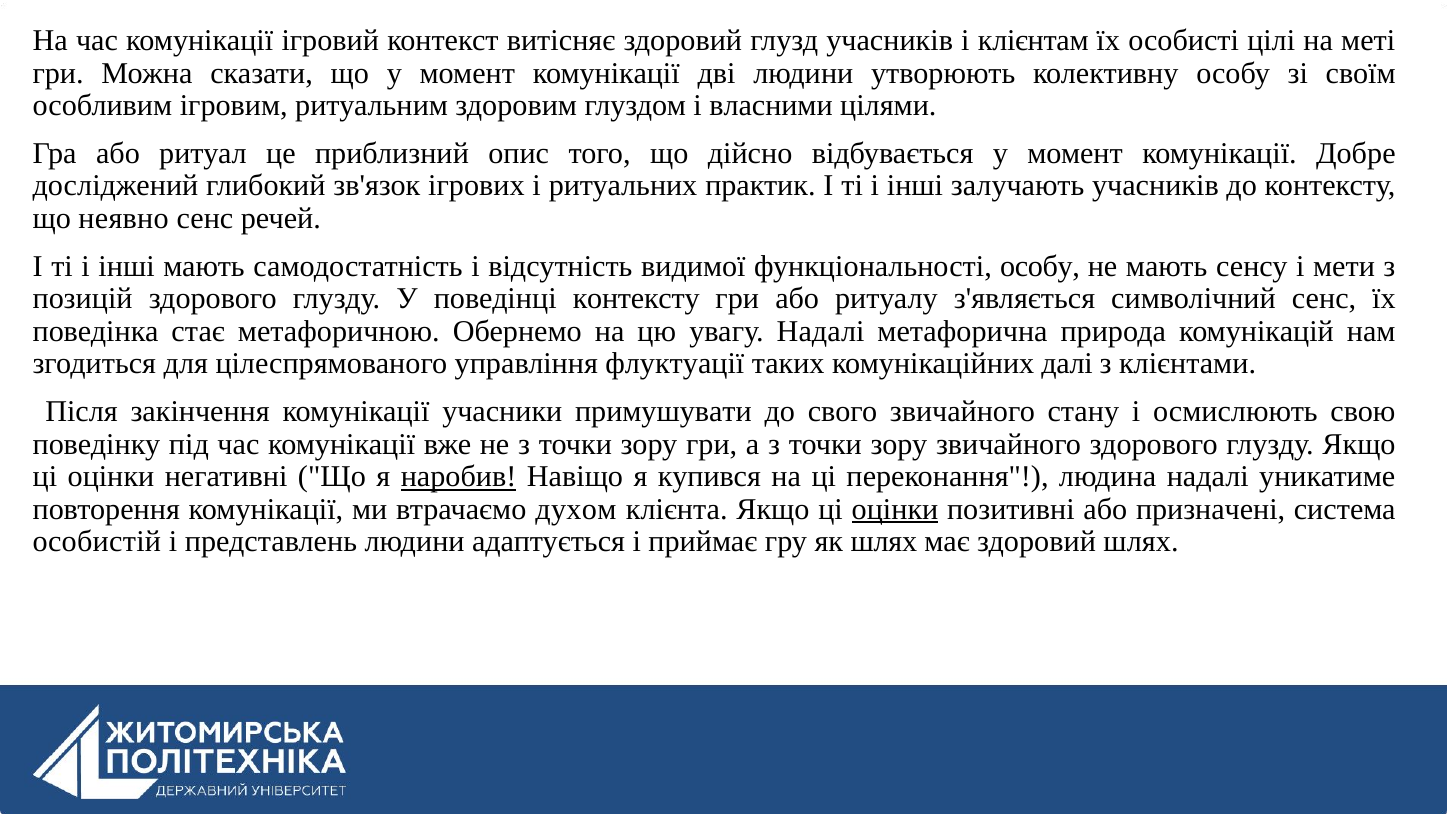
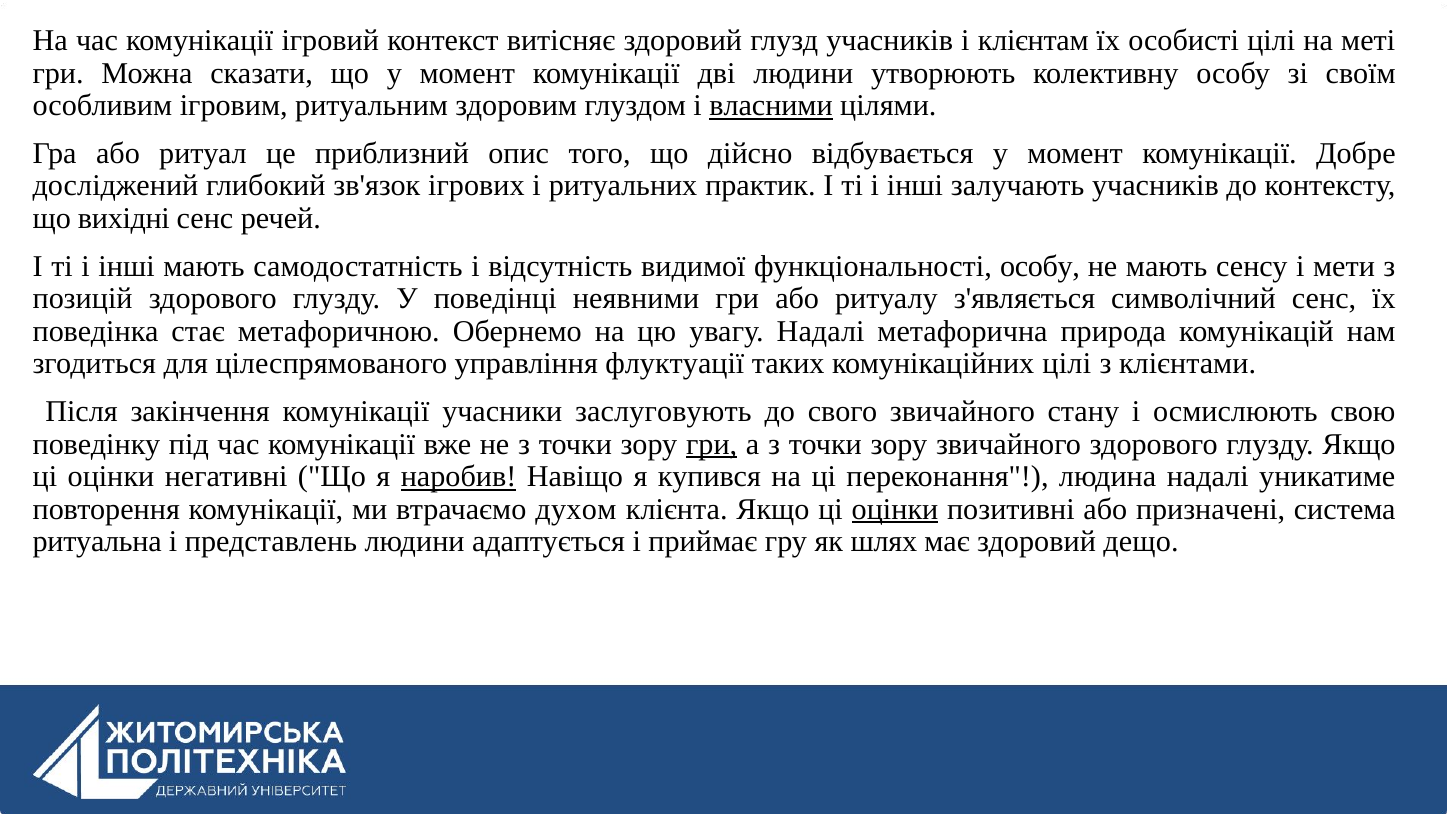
власними underline: none -> present
неявно: неявно -> вихідні
поведінці контексту: контексту -> неявними
комунікаційних далі: далі -> цілі
примушувати: примушувати -> заслуговують
гри at (712, 444) underline: none -> present
особистій: особистій -> ритуальна
здоровий шлях: шлях -> дещо
